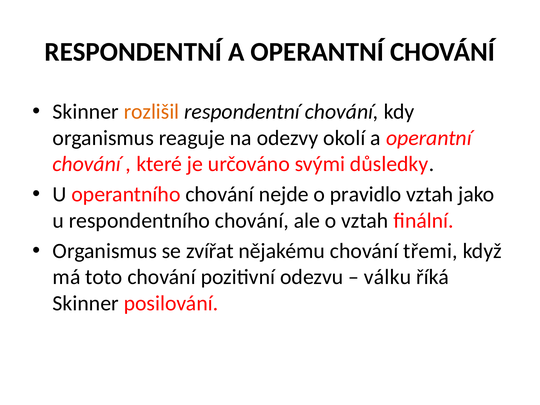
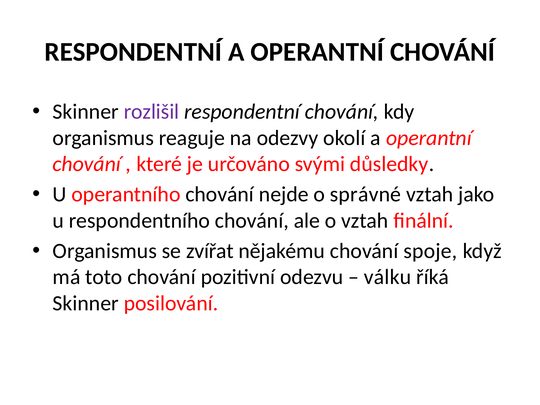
rozlišil colour: orange -> purple
pravidlo: pravidlo -> správné
třemi: třemi -> spoje
